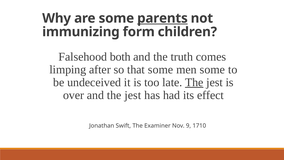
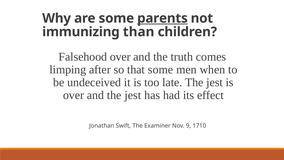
form: form -> than
Falsehood both: both -> over
men some: some -> when
The at (194, 82) underline: present -> none
